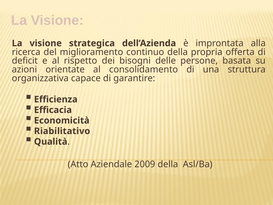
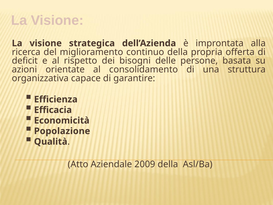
Riabilitativo: Riabilitativo -> Popolazione
